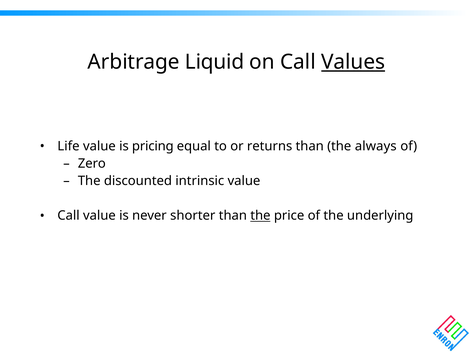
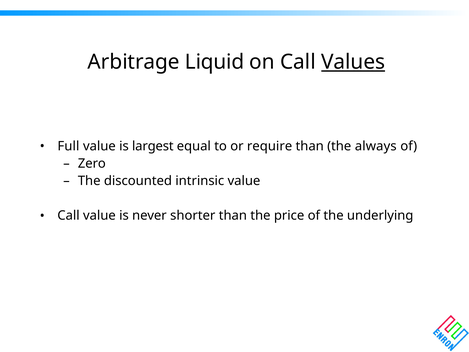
Life: Life -> Full
pricing: pricing -> largest
returns: returns -> require
the at (260, 216) underline: present -> none
